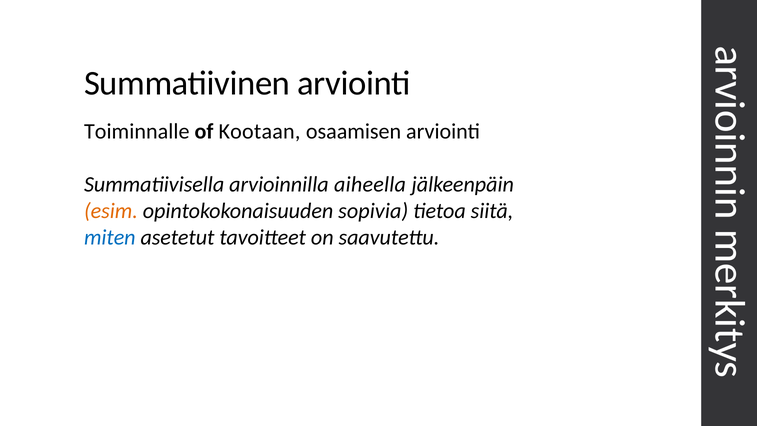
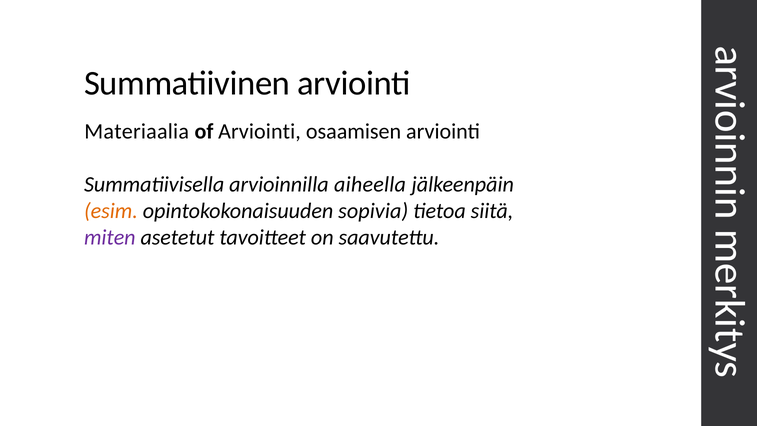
Toiminnalle: Toiminnalle -> Materiaalia
of Kootaan: Kootaan -> Arviointi
miten colour: blue -> purple
